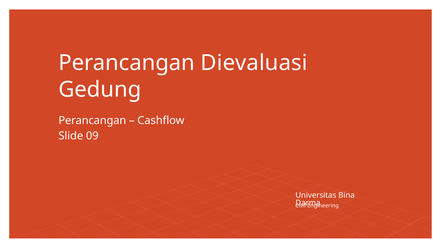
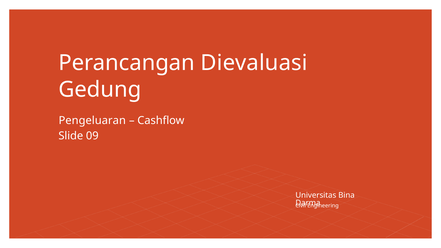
Perancangan at (92, 121): Perancangan -> Pengeluaran
